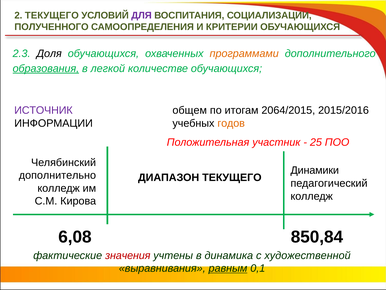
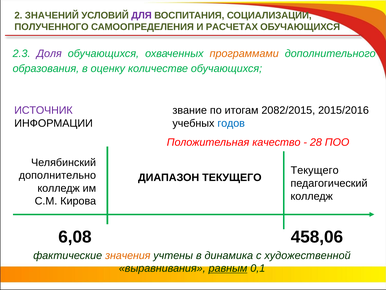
2 ТЕКУЩЕГО: ТЕКУЩЕГО -> ЗНАЧЕНИЙ
КРИТЕРИИ: КРИТЕРИИ -> РАСЧЕТАХ
Доля colour: black -> purple
образования underline: present -> none
легкой: легкой -> оценку
общем: общем -> звание
2064/2015: 2064/2015 -> 2082/2015
годов colour: orange -> blue
участник: участник -> качество
25: 25 -> 28
Динамики at (315, 170): Динамики -> Текущего
850,84: 850,84 -> 458,06
значения colour: red -> orange
